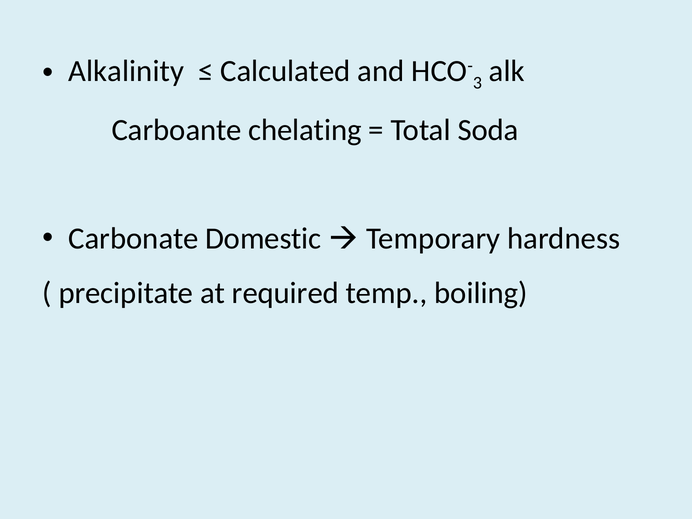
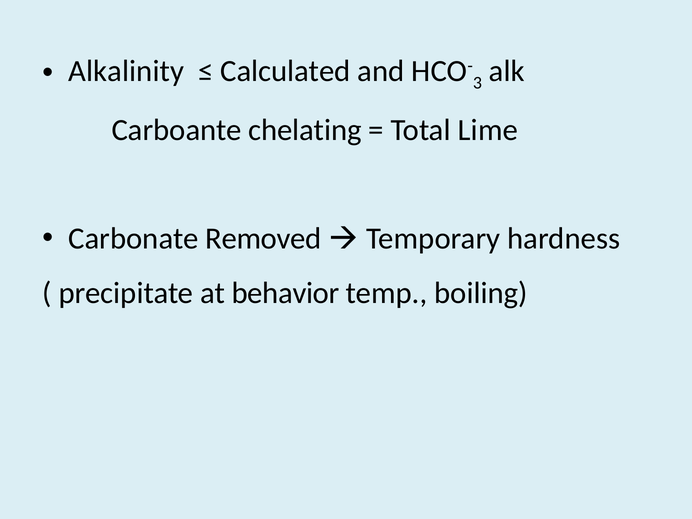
Soda: Soda -> Lime
Domestic: Domestic -> Removed
required: required -> behavior
